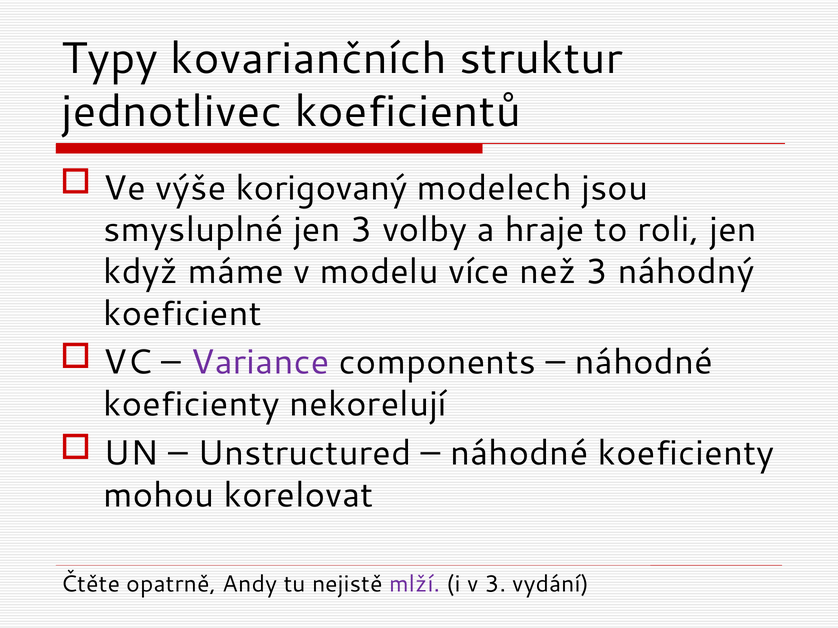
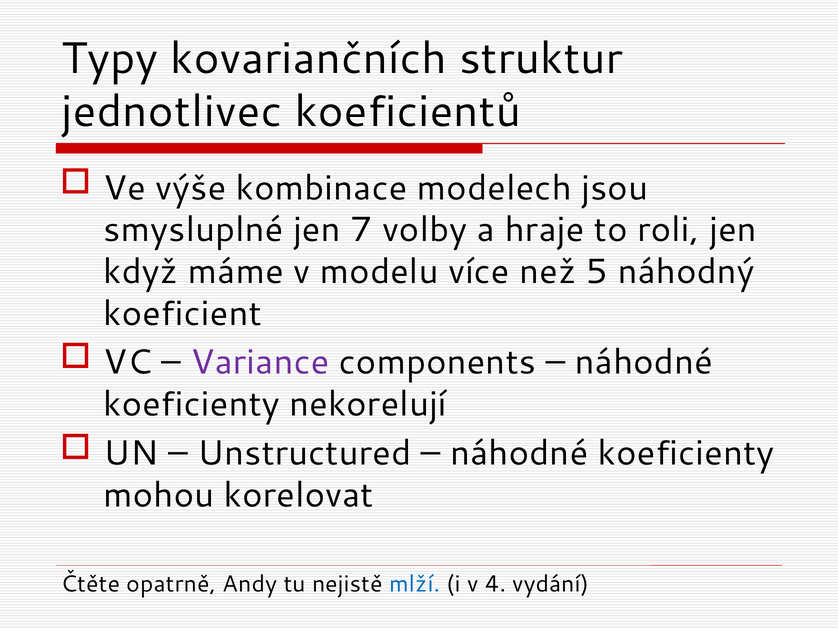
korigovaný: korigovaný -> kombinace
jen 3: 3 -> 7
než 3: 3 -> 5
mlží colour: purple -> blue
v 3: 3 -> 4
